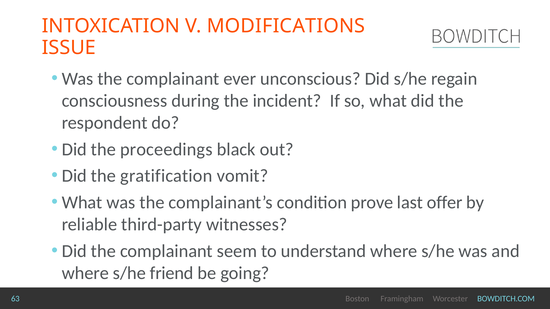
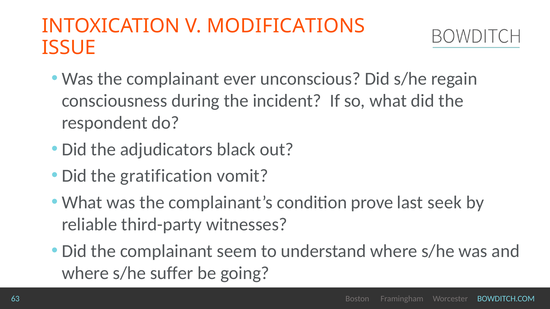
proceedings: proceedings -> adjudicators
offer: offer -> seek
friend: friend -> suffer
